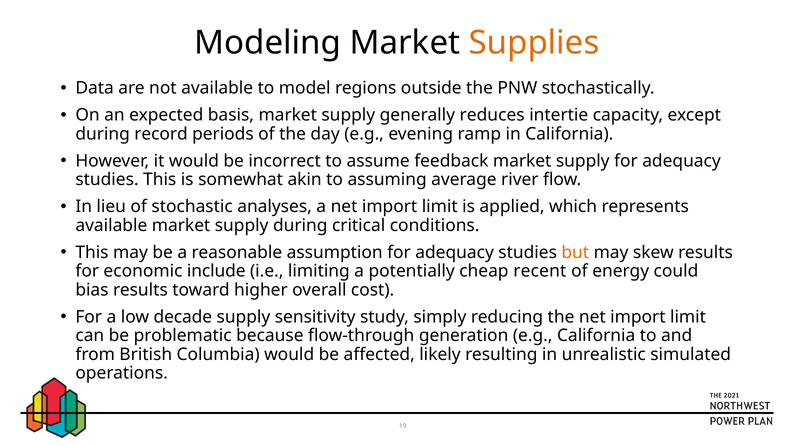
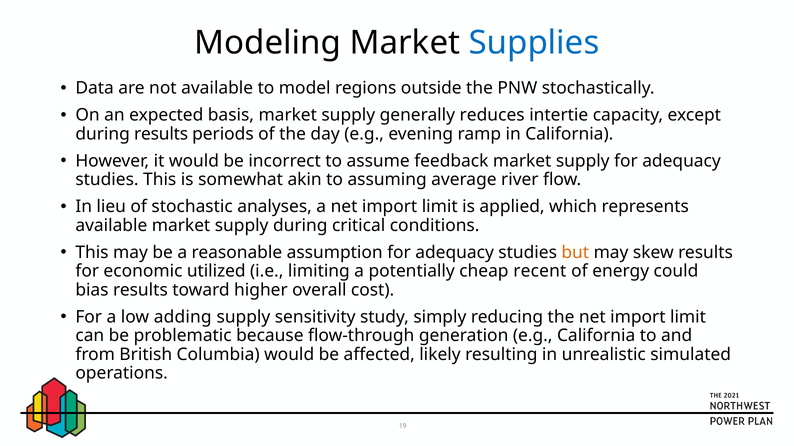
Supplies colour: orange -> blue
during record: record -> results
include: include -> utilized
decade: decade -> adding
